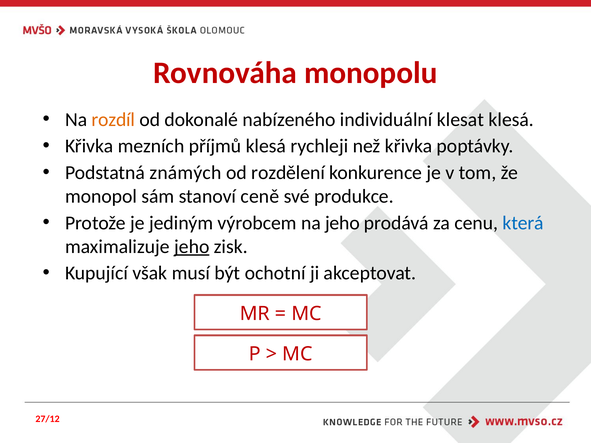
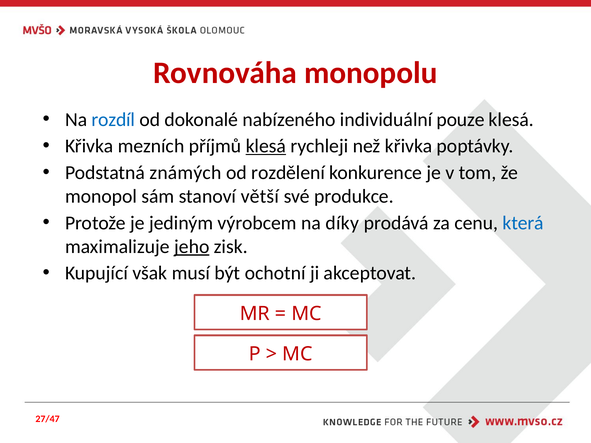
rozdíl colour: orange -> blue
klesat: klesat -> pouze
klesá at (266, 146) underline: none -> present
ceně: ceně -> větší
na jeho: jeho -> díky
27/12: 27/12 -> 27/47
